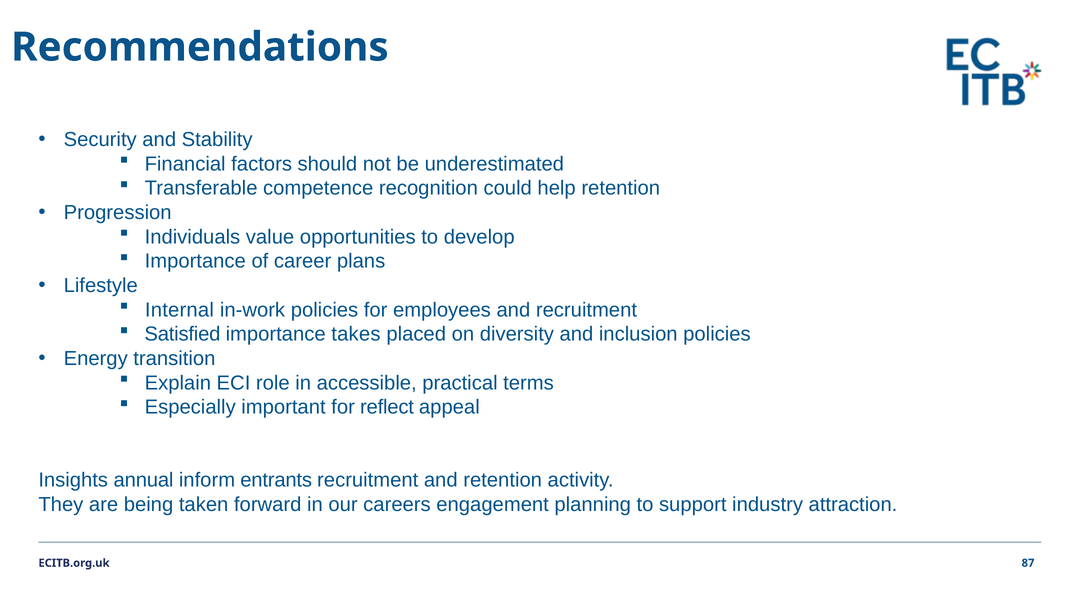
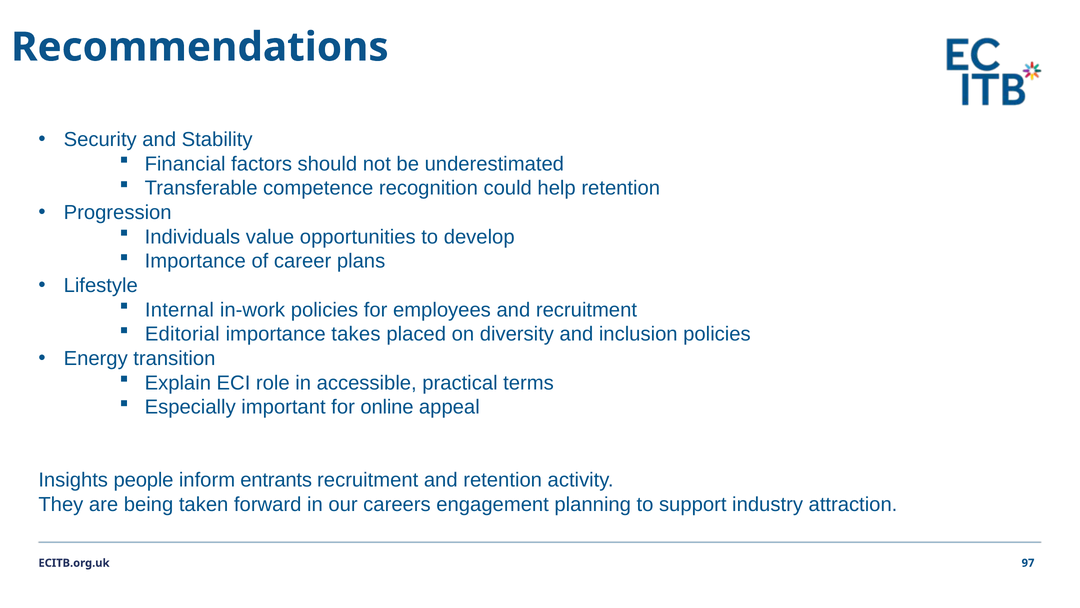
Satisfied: Satisfied -> Editorial
reflect: reflect -> online
annual: annual -> people
87: 87 -> 97
